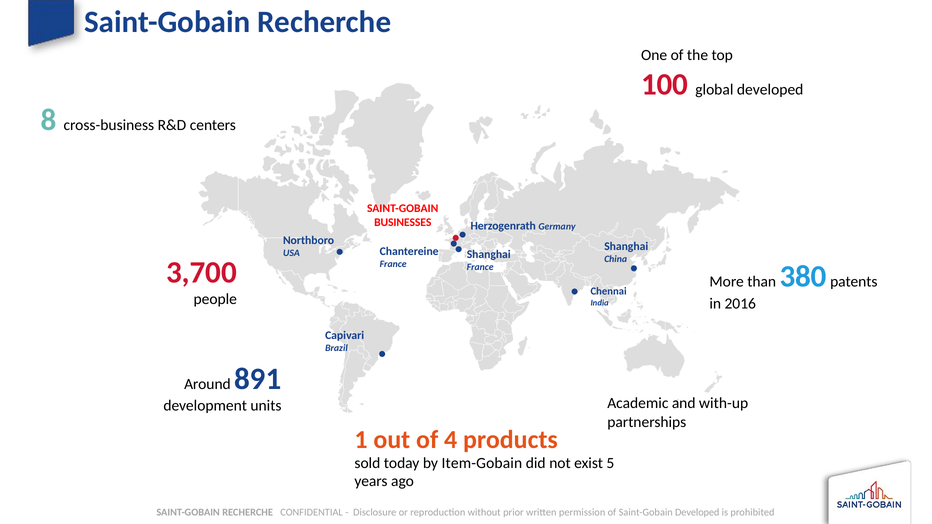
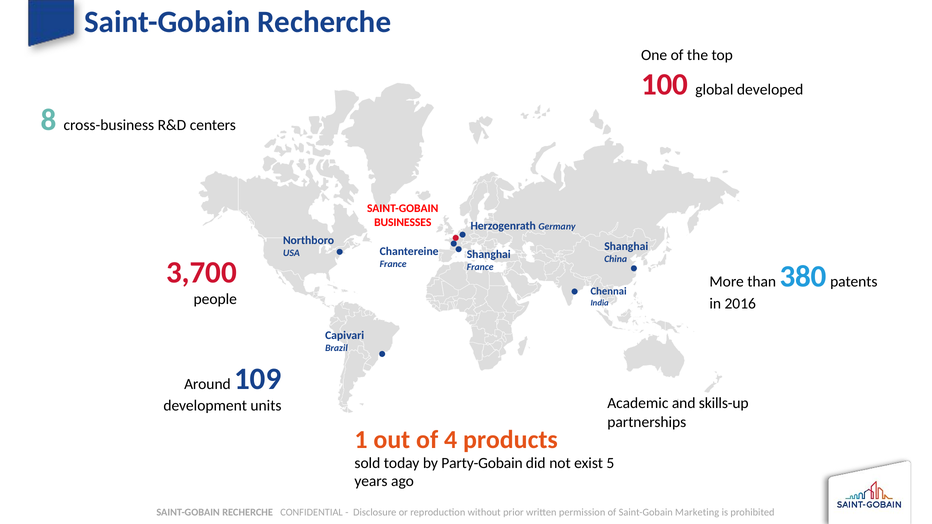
891: 891 -> 109
with-up: with-up -> skills-up
Item-Gobain: Item-Gobain -> Party-Gobain
Saint-Gobain Developed: Developed -> Marketing
